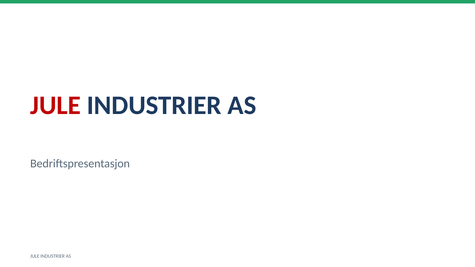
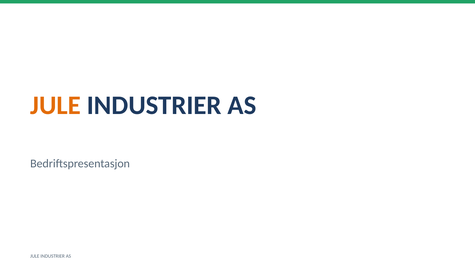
JULE at (56, 105) colour: red -> orange
